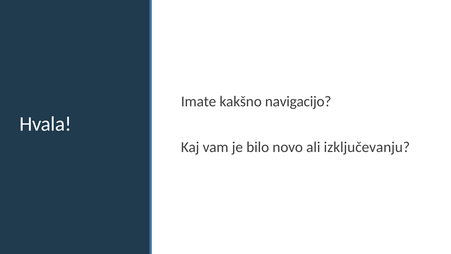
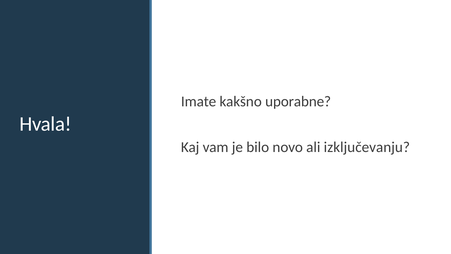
navigacijo: navigacijo -> uporabne
